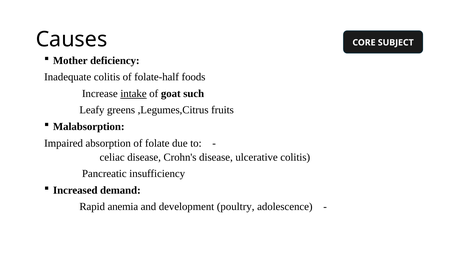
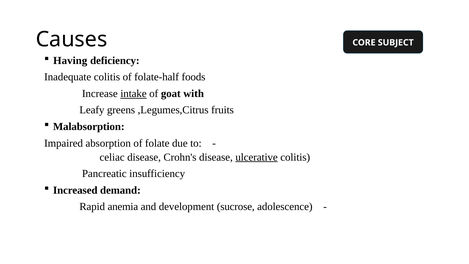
Mother: Mother -> Having
such: such -> with
ulcerative underline: none -> present
poultry: poultry -> sucrose
